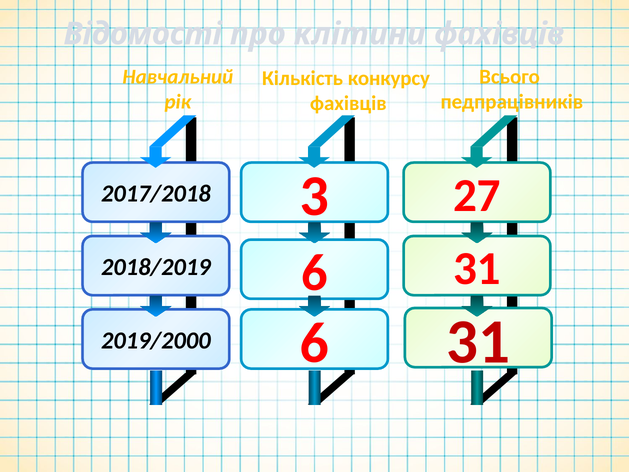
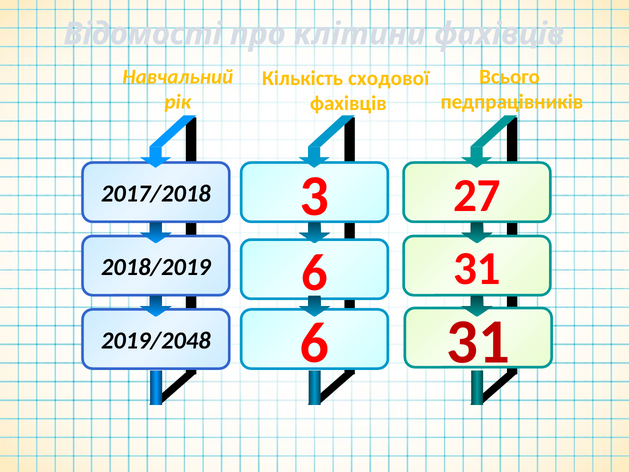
конкурсу: конкурсу -> сходової
2019/2000: 2019/2000 -> 2019/2048
